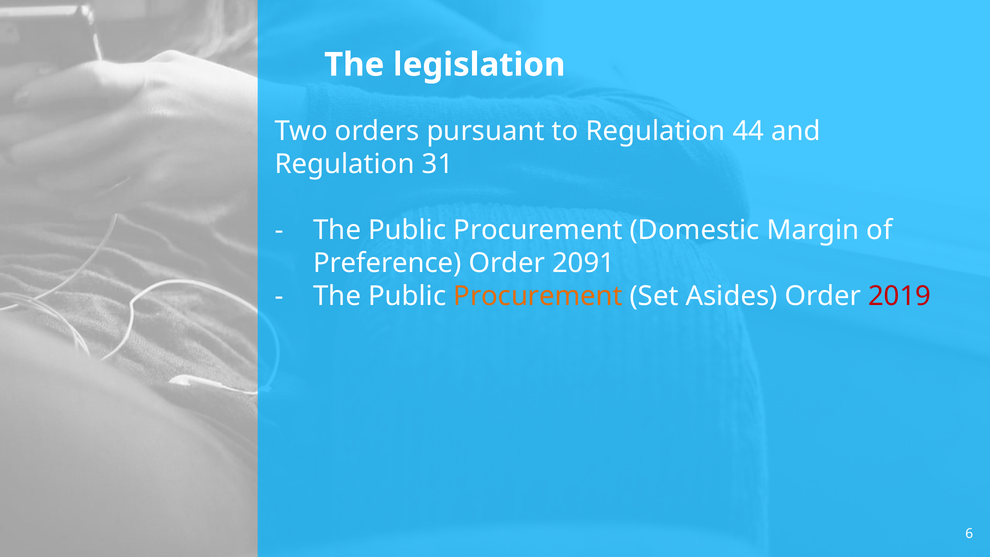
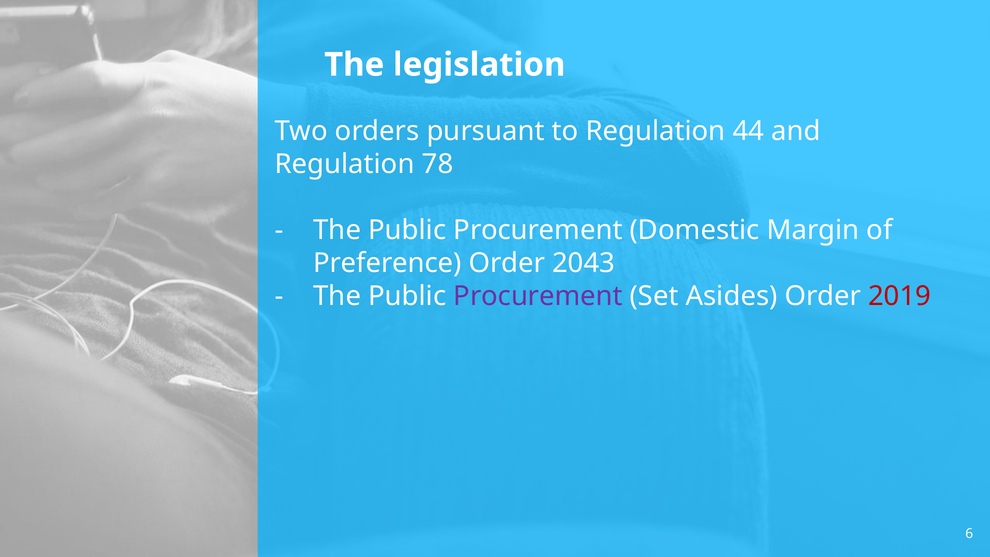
31: 31 -> 78
2091: 2091 -> 2043
Procurement at (538, 296) colour: orange -> purple
